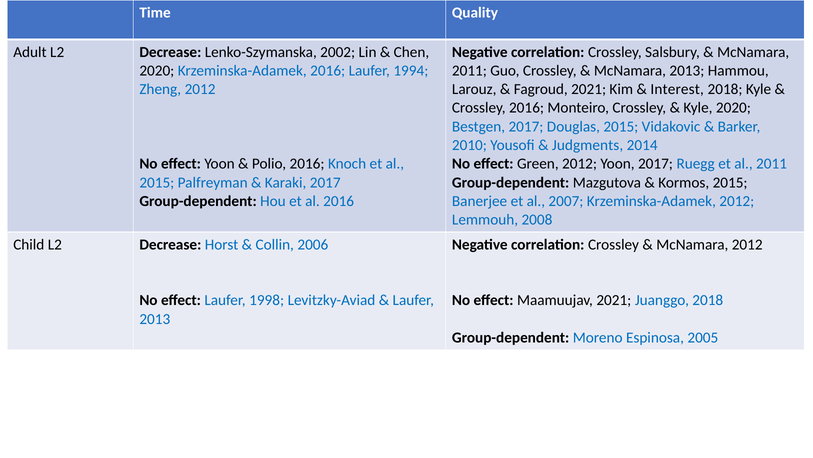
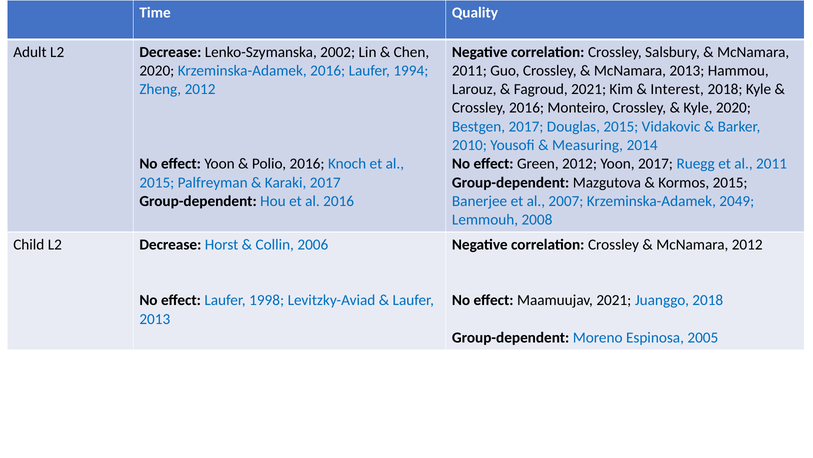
Judgments: Judgments -> Measuring
Krzeminska-Adamek 2012: 2012 -> 2049
